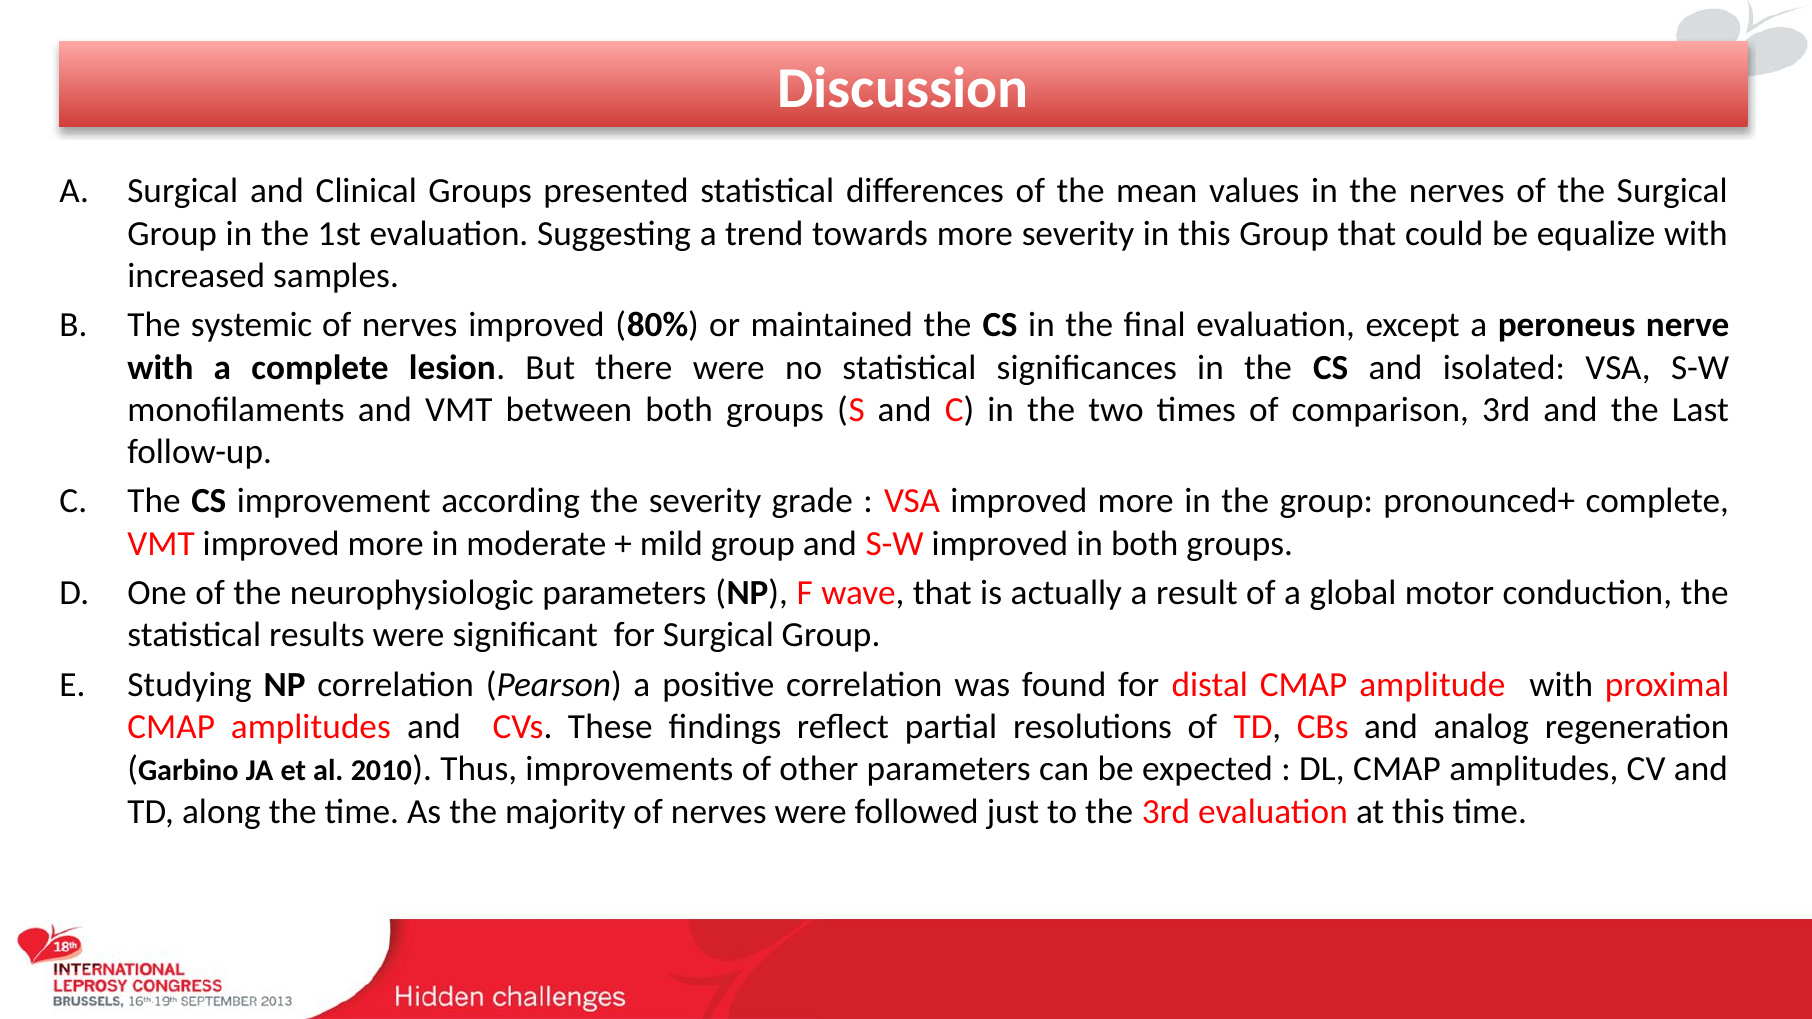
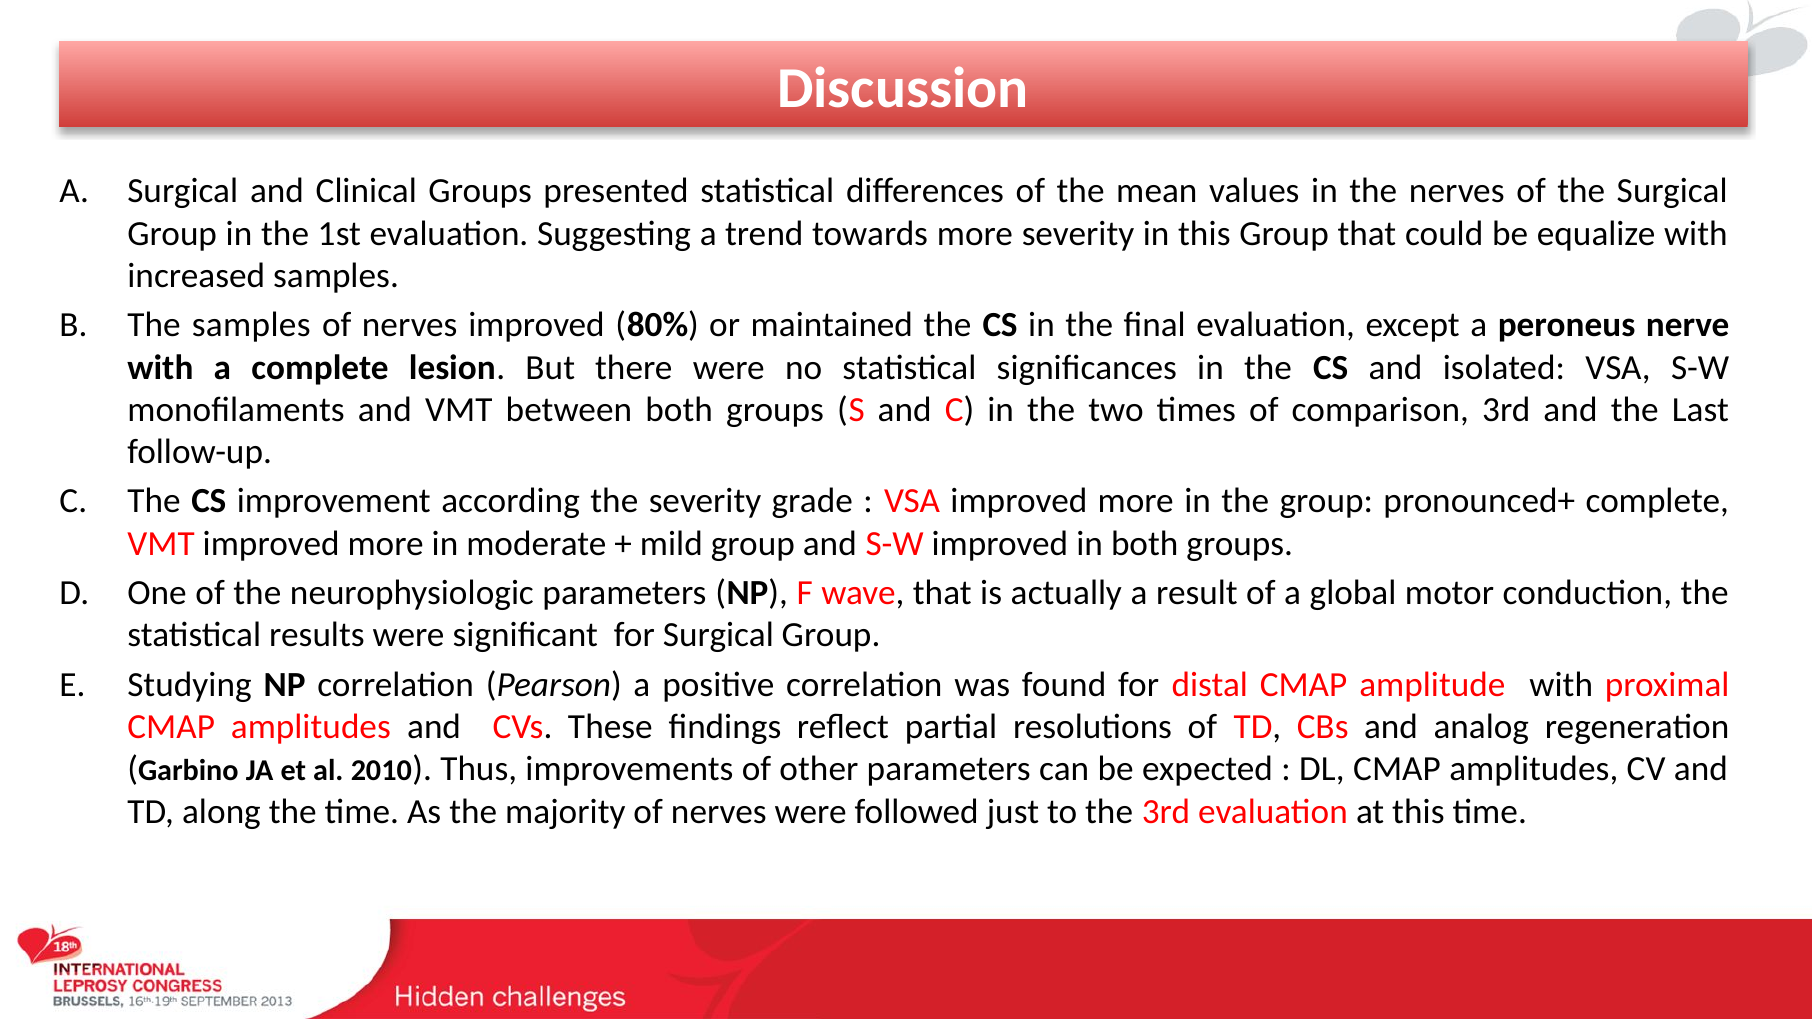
The systemic: systemic -> samples
